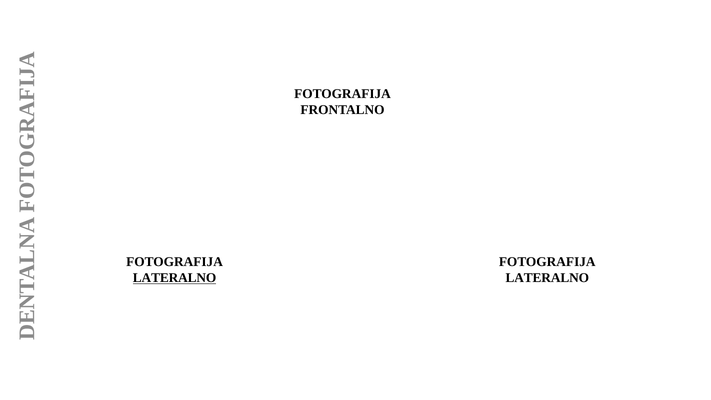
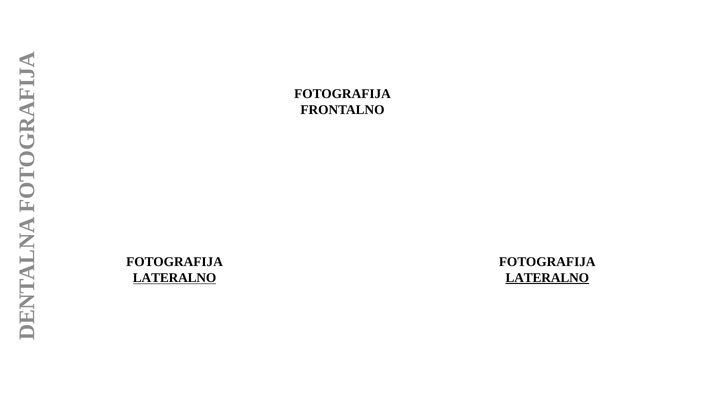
LATERALNO at (547, 278) underline: none -> present
